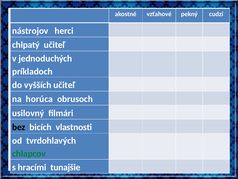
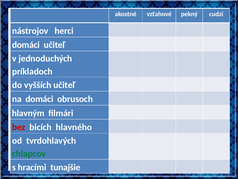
chlpatý at (26, 45): chlpatý -> domáci
na horúca: horúca -> domáci
usilovný: usilovný -> hlavným
bez colour: black -> red
vlastnosti: vlastnosti -> hlavného
